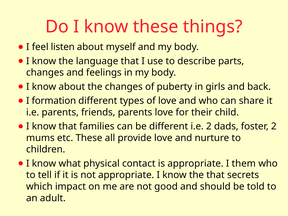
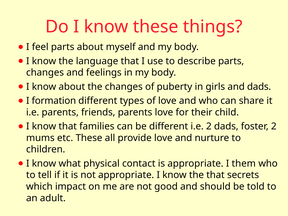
feel listen: listen -> parts
and back: back -> dads
